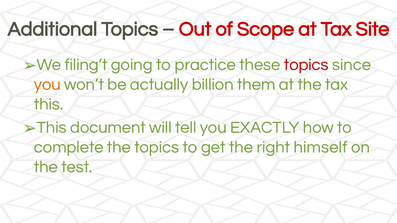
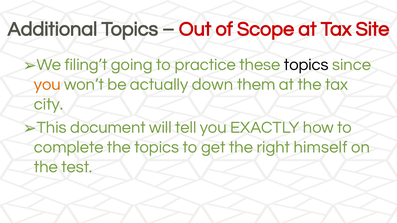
topics at (306, 65) colour: red -> black
billion: billion -> down
this at (49, 104): this -> city
